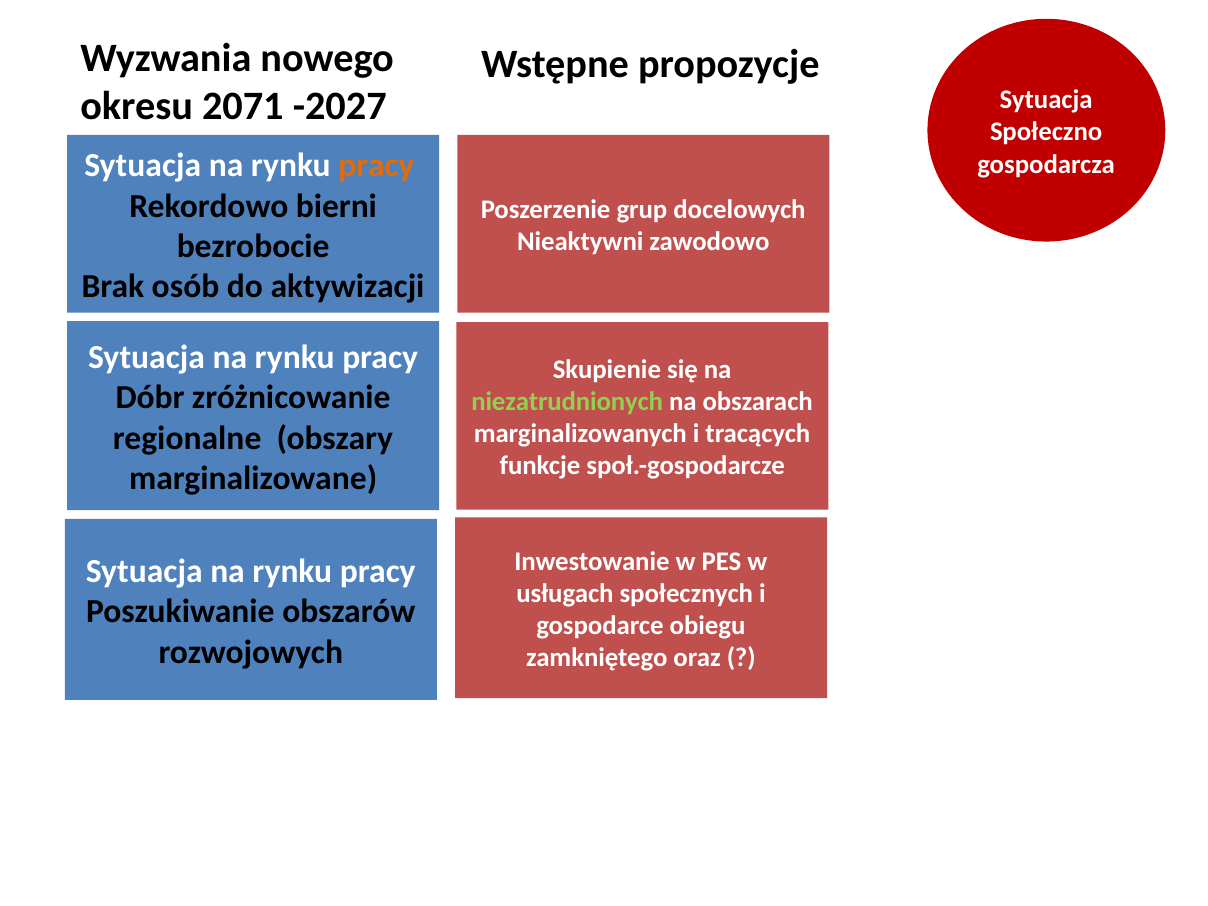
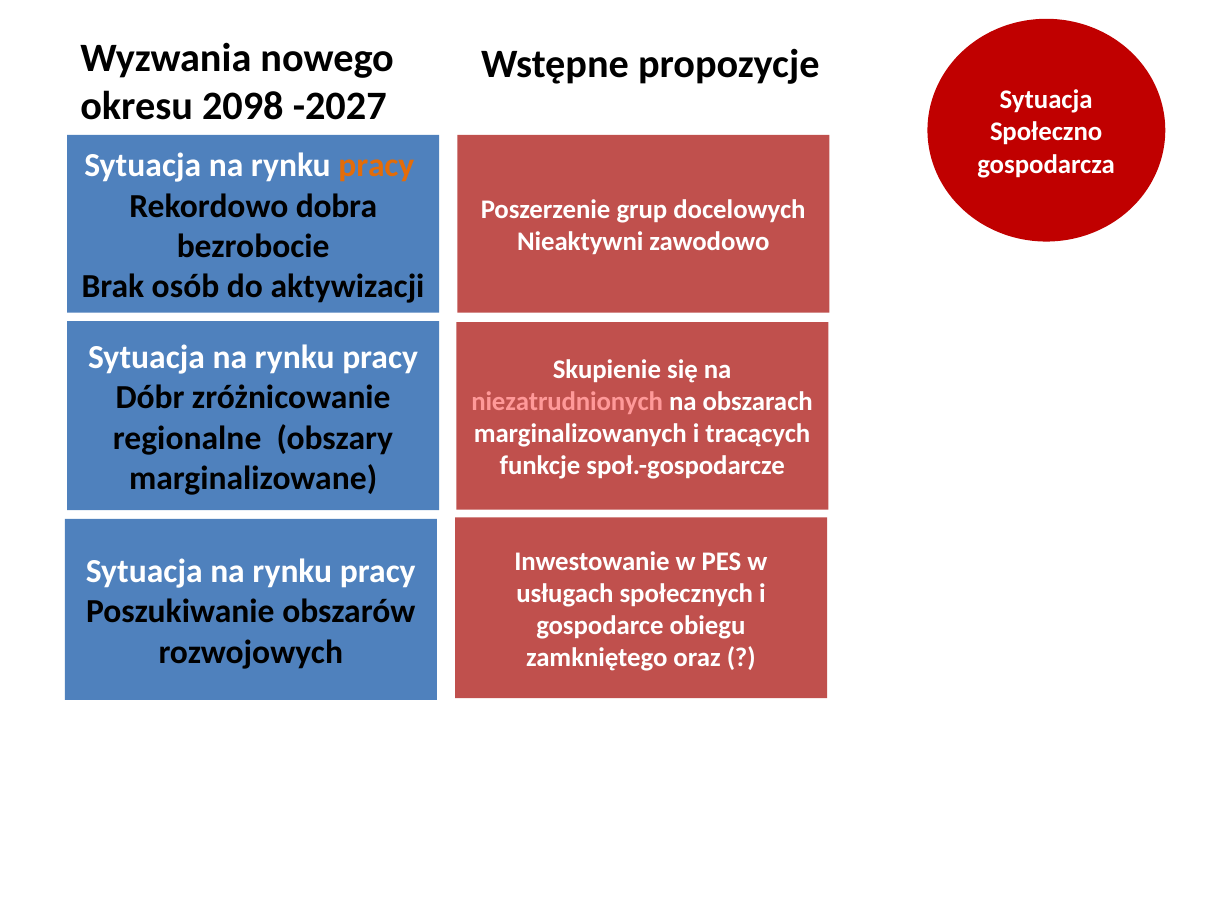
2071: 2071 -> 2098
bierni: bierni -> dobra
niezatrudnionych colour: light green -> pink
